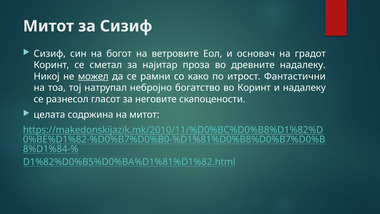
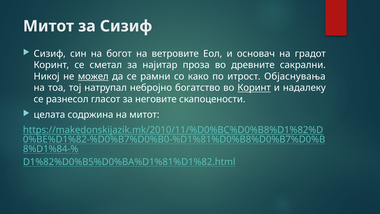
древните надалеку: надалеку -> сакрални
Фантастични: Фантастични -> Објаснувања
Коринт at (254, 88) underline: none -> present
